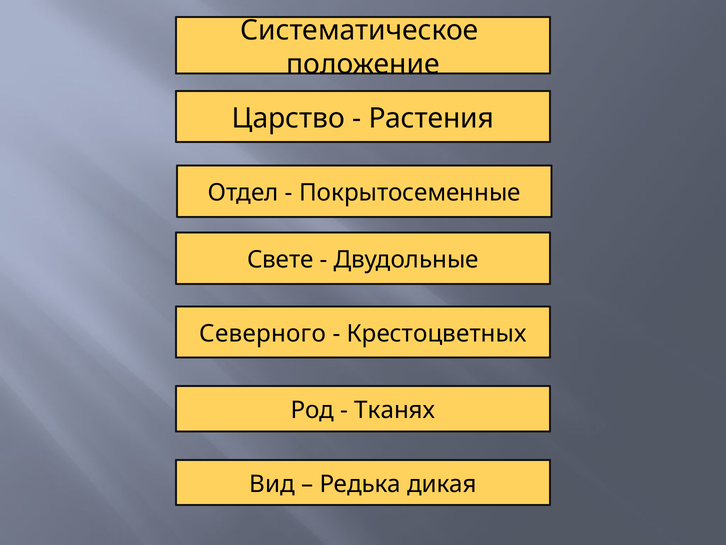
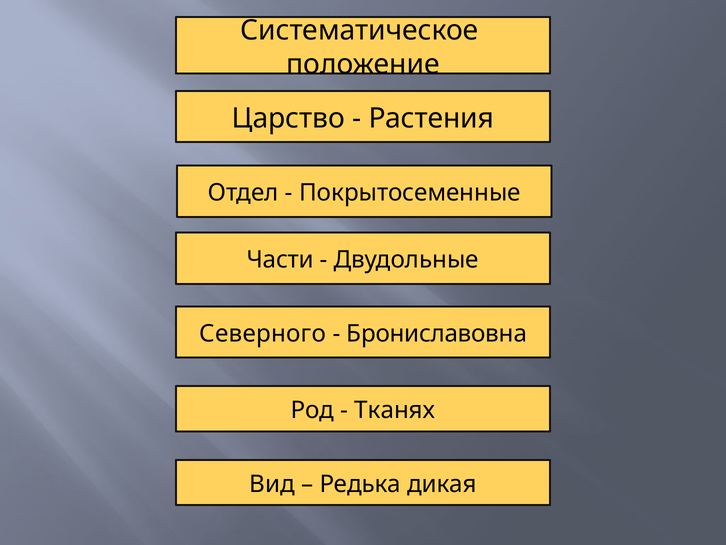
Свете: Свете -> Части
Крестоцветных: Крестоцветных -> Брониславовна
